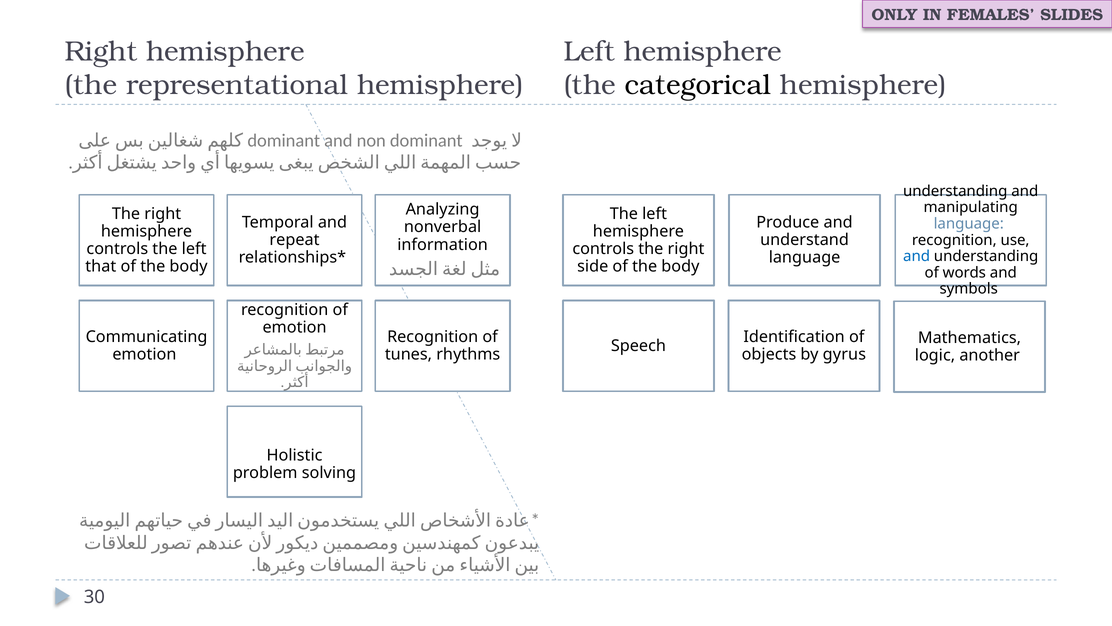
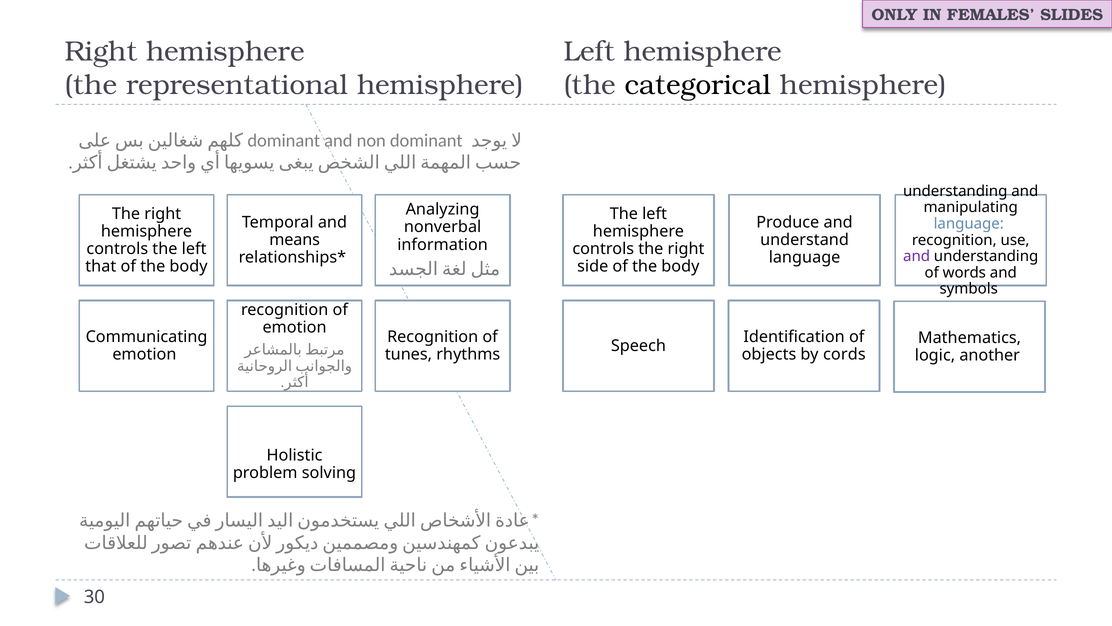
repeat: repeat -> means
and at (917, 256) colour: blue -> purple
gyrus: gyrus -> cords
